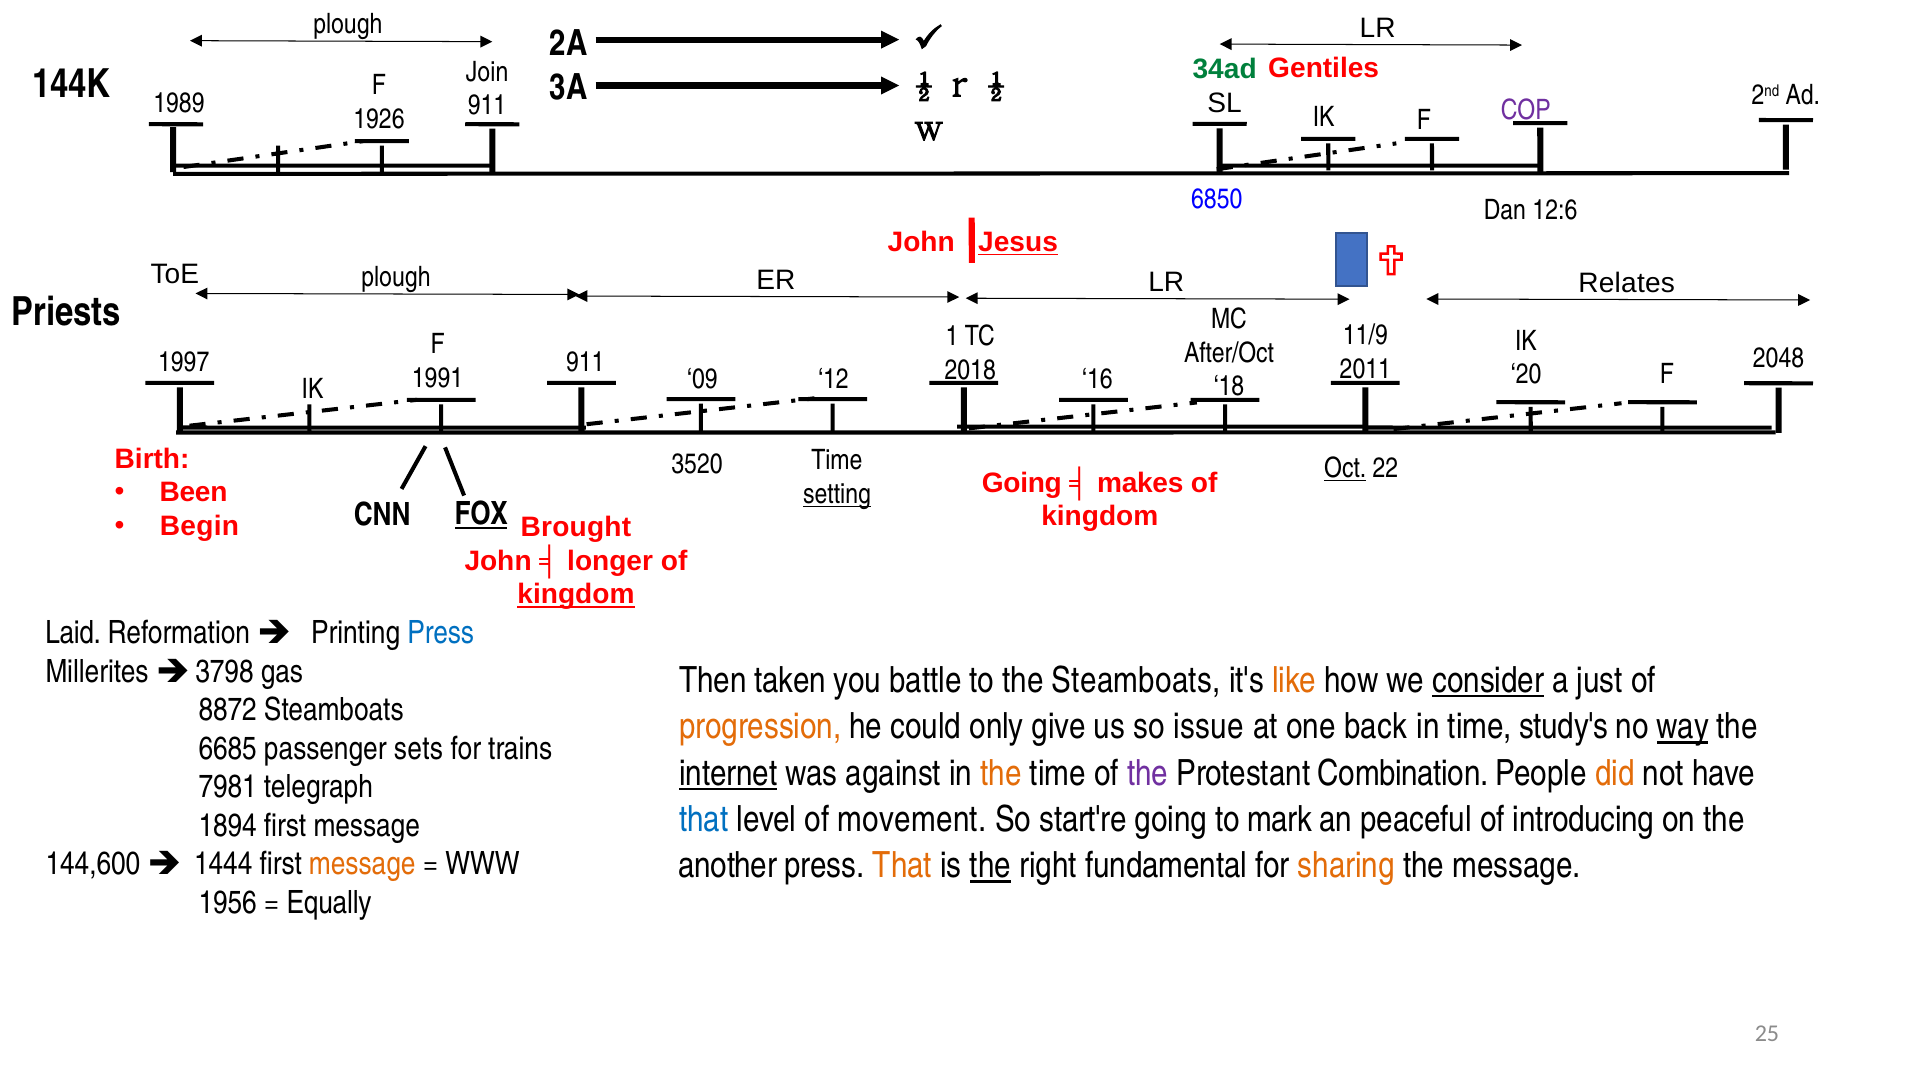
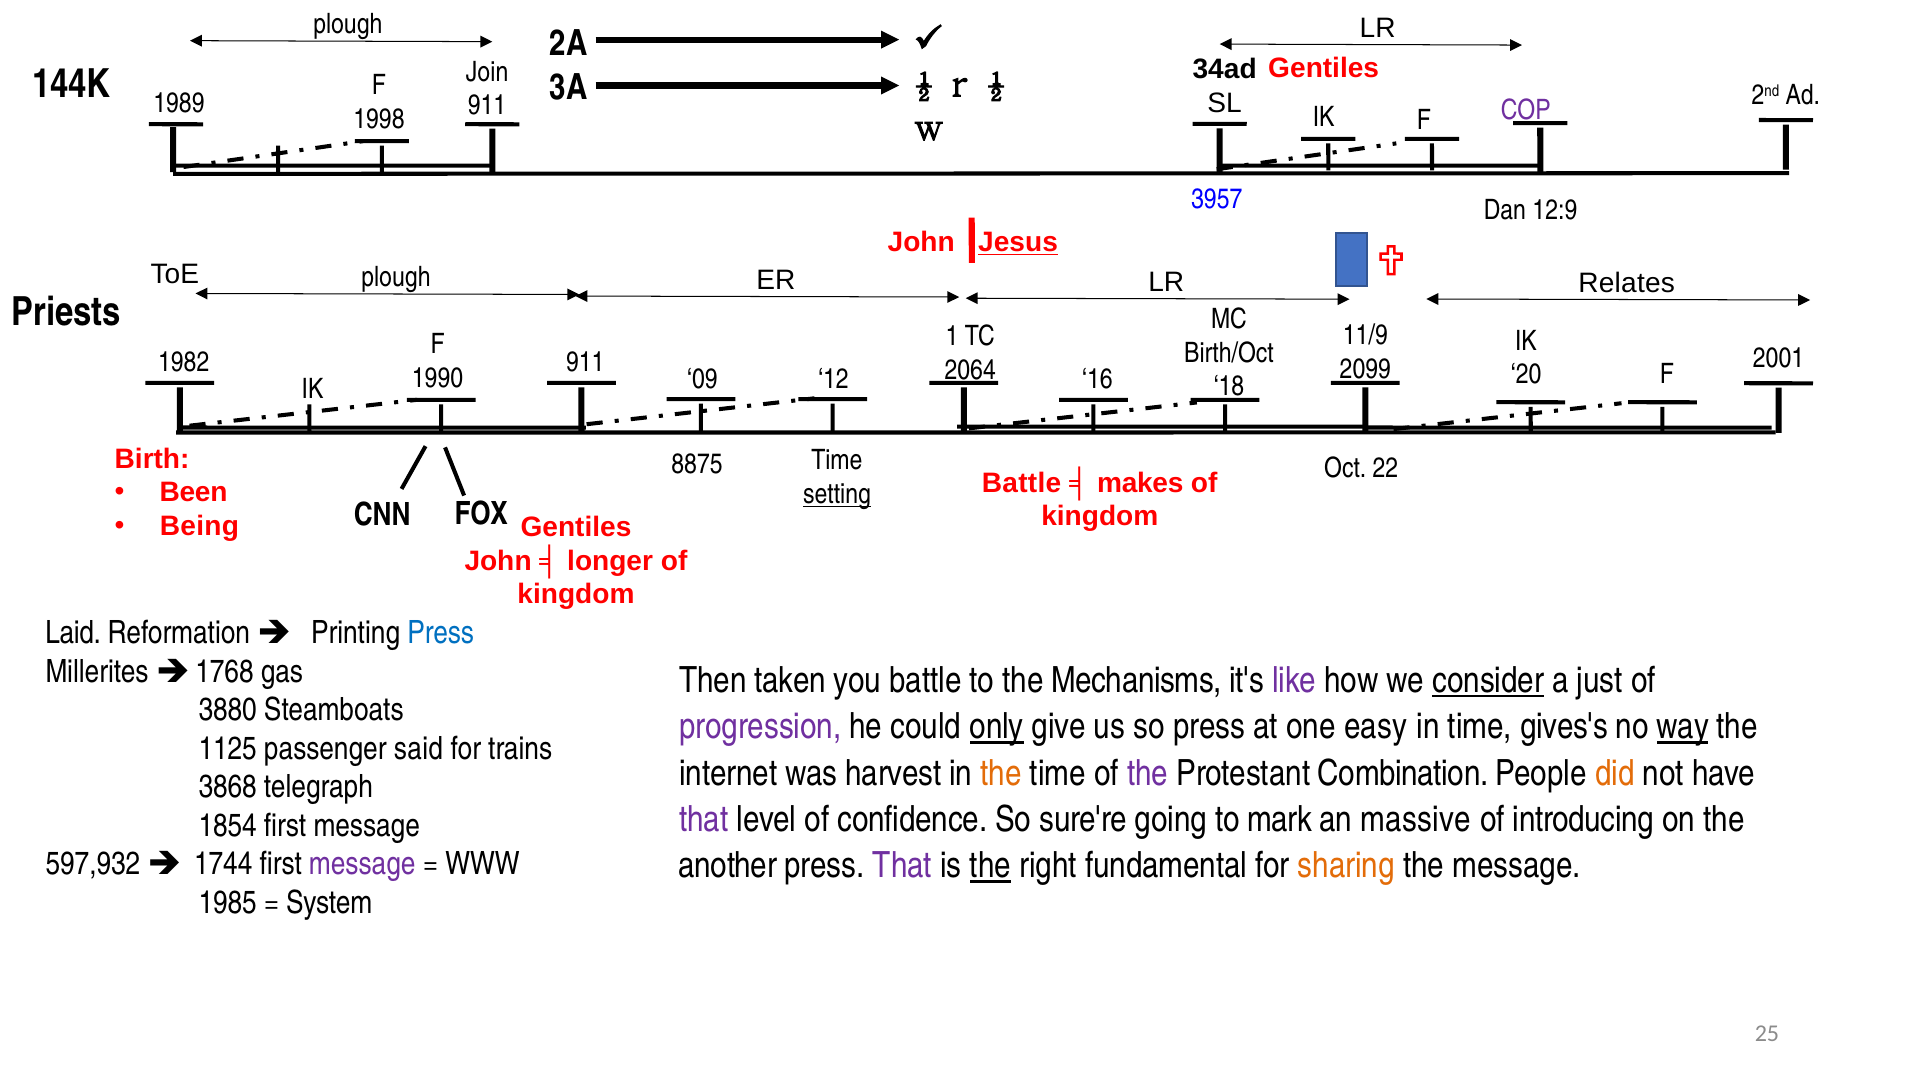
34ad colour: green -> black
1926: 1926 -> 1998
6850: 6850 -> 3957
12:6: 12:6 -> 12:9
After/Oct: After/Oct -> Birth/Oct
2048: 2048 -> 2001
1997: 1997 -> 1982
2011: 2011 -> 2099
2018: 2018 -> 2064
1991: 1991 -> 1990
3520: 3520 -> 8875
Oct underline: present -> none
Going at (1022, 483): Going -> Battle
FOX underline: present -> none
Begin: Begin -> Being
Brought at (576, 527): Brought -> Gentiles
kingdom at (576, 595) underline: present -> none
3798: 3798 -> 1768
the Steamboats: Steamboats -> Mechanisms
like colour: orange -> purple
8872: 8872 -> 3880
progression colour: orange -> purple
only underline: none -> present
so issue: issue -> press
back: back -> easy
study's: study's -> gives's
6685: 6685 -> 1125
sets: sets -> said
internet underline: present -> none
against: against -> harvest
7981: 7981 -> 3868
that at (704, 820) colour: blue -> purple
movement: movement -> confidence
start're: start're -> sure're
peaceful: peaceful -> massive
1894: 1894 -> 1854
144,600: 144,600 -> 597,932
1444: 1444 -> 1744
message at (362, 864) colour: orange -> purple
That at (903, 866) colour: orange -> purple
1956: 1956 -> 1985
Equally: Equally -> System
